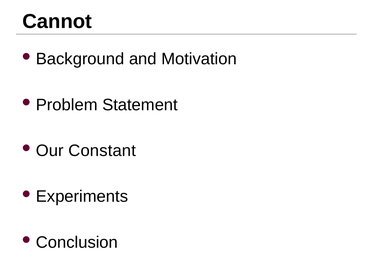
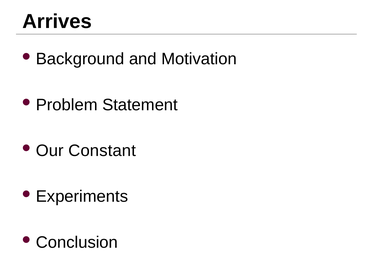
Cannot: Cannot -> Arrives
